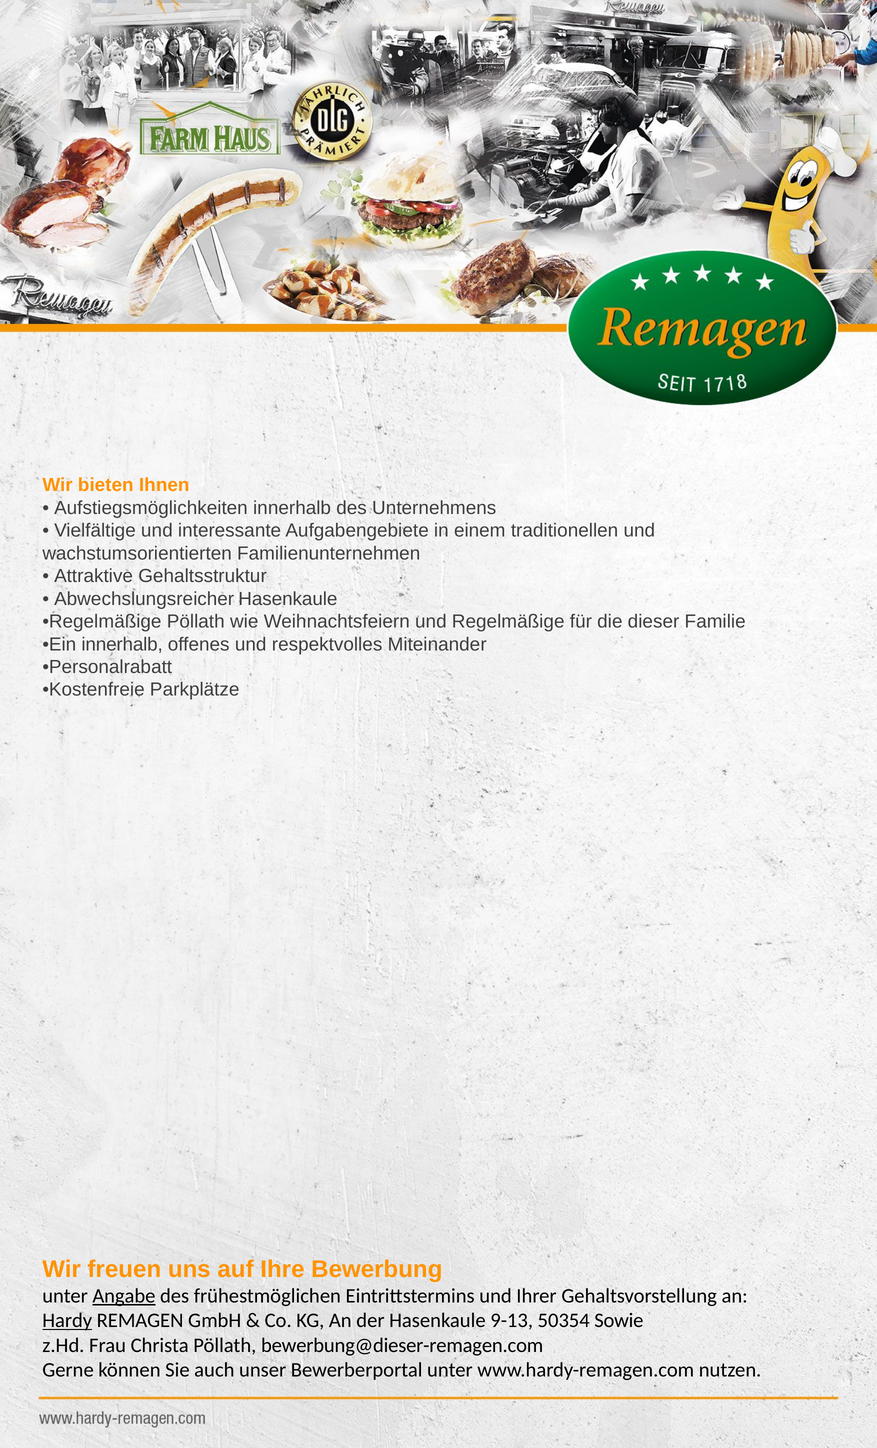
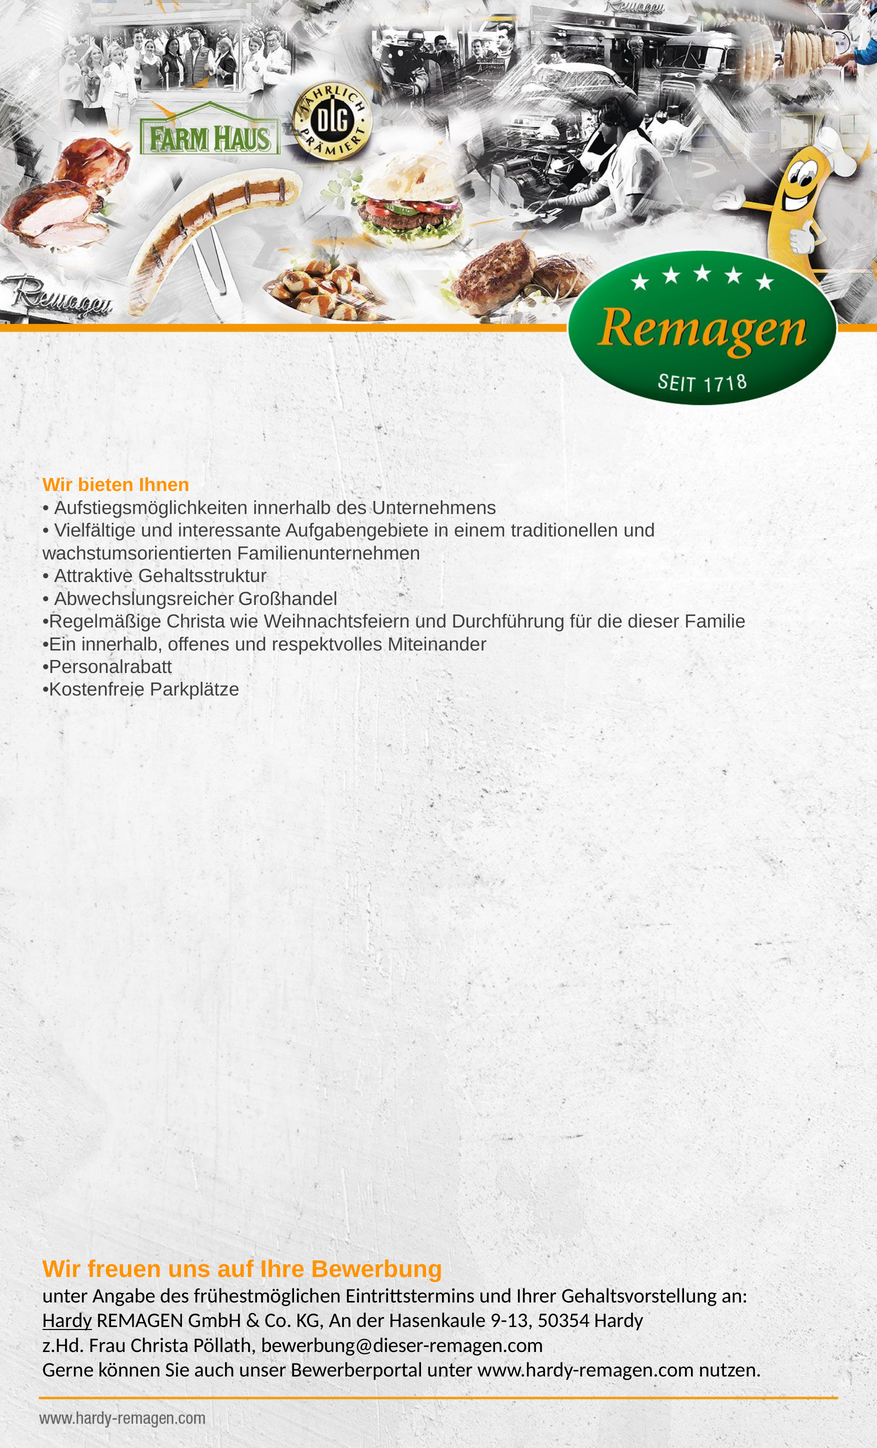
Abwechslungsreicher Hasenkaule: Hasenkaule -> Großhandel
Regelmäßige Pöllath: Pöllath -> Christa
und Regelmäßige: Regelmäßige -> Durchführung
Angabe underline: present -> none
50354 Sowie: Sowie -> Hardy
